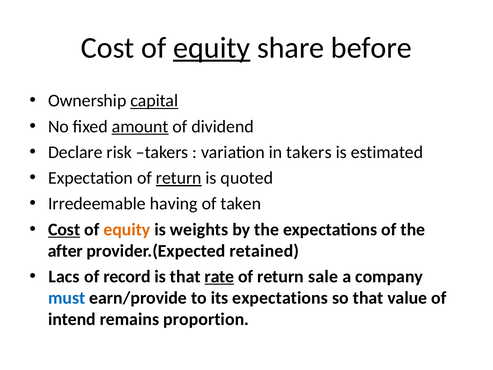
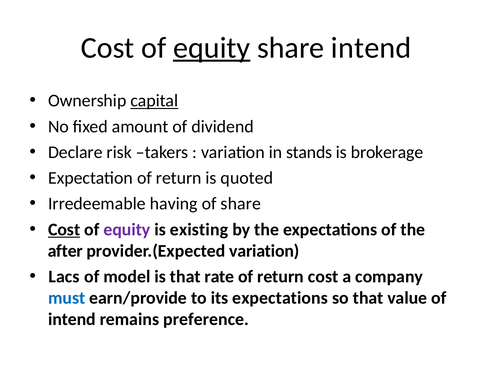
share before: before -> intend
amount underline: present -> none
in takers: takers -> stands
estimated: estimated -> brokerage
return at (179, 178) underline: present -> none
of taken: taken -> share
equity at (127, 229) colour: orange -> purple
weights: weights -> existing
provider.(Expected retained: retained -> variation
record: record -> model
rate underline: present -> none
return sale: sale -> cost
proportion: proportion -> preference
